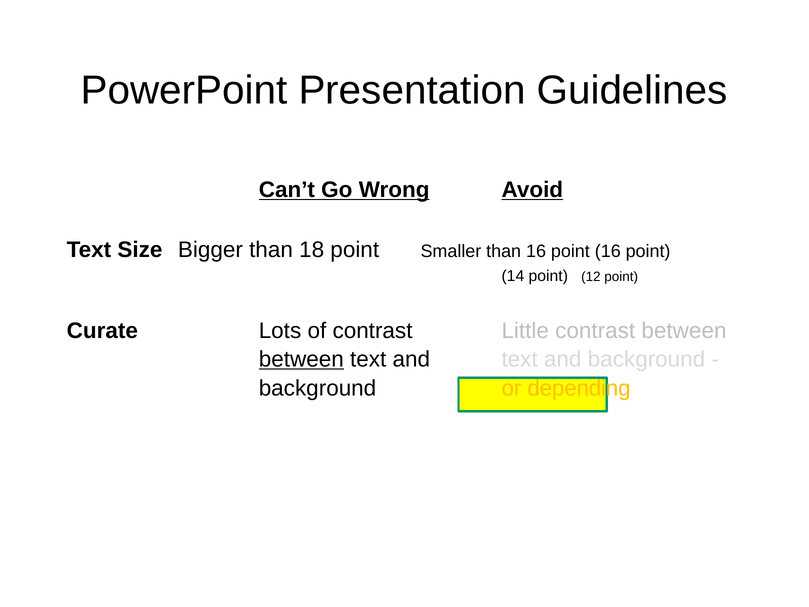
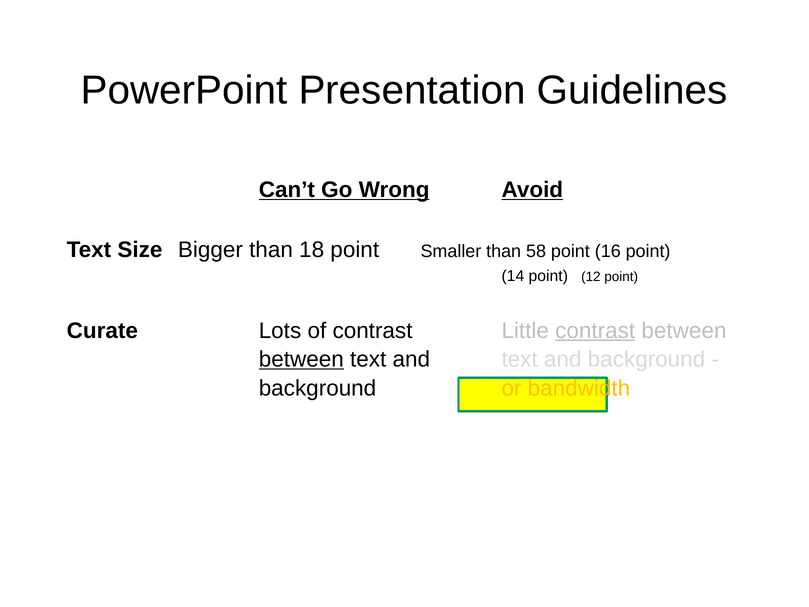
than 16: 16 -> 58
contrast at (595, 330) underline: none -> present
depending: depending -> bandwidth
